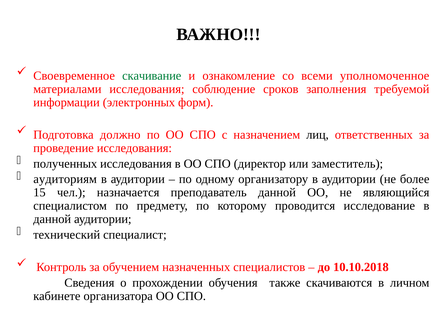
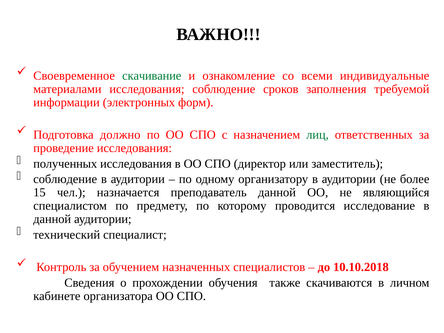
уполномоченное: уполномоченное -> индивидуальные
лиц colour: black -> green
аудиториям at (65, 179): аудиториям -> соблюдение
